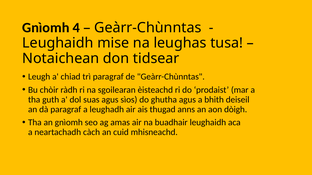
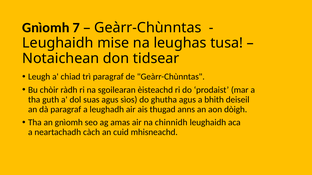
4: 4 -> 7
buadhair: buadhair -> chinnidh
